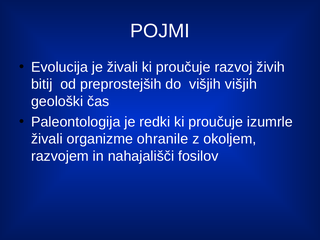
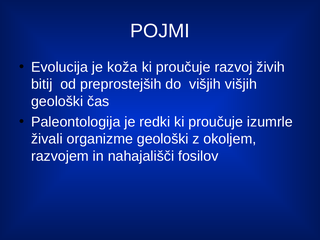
je živali: živali -> koža
organizme ohranile: ohranile -> geološki
